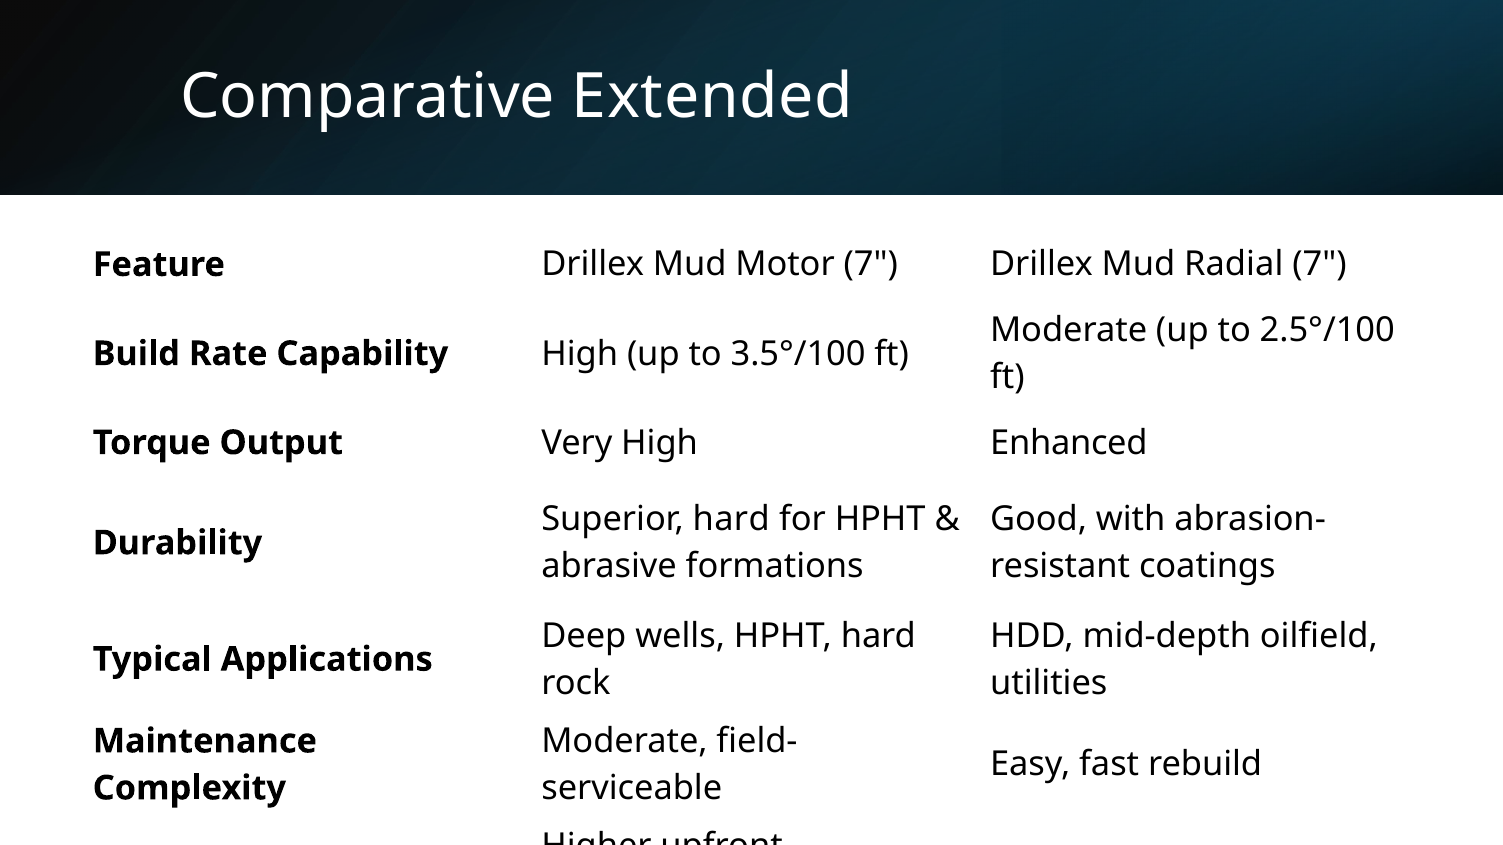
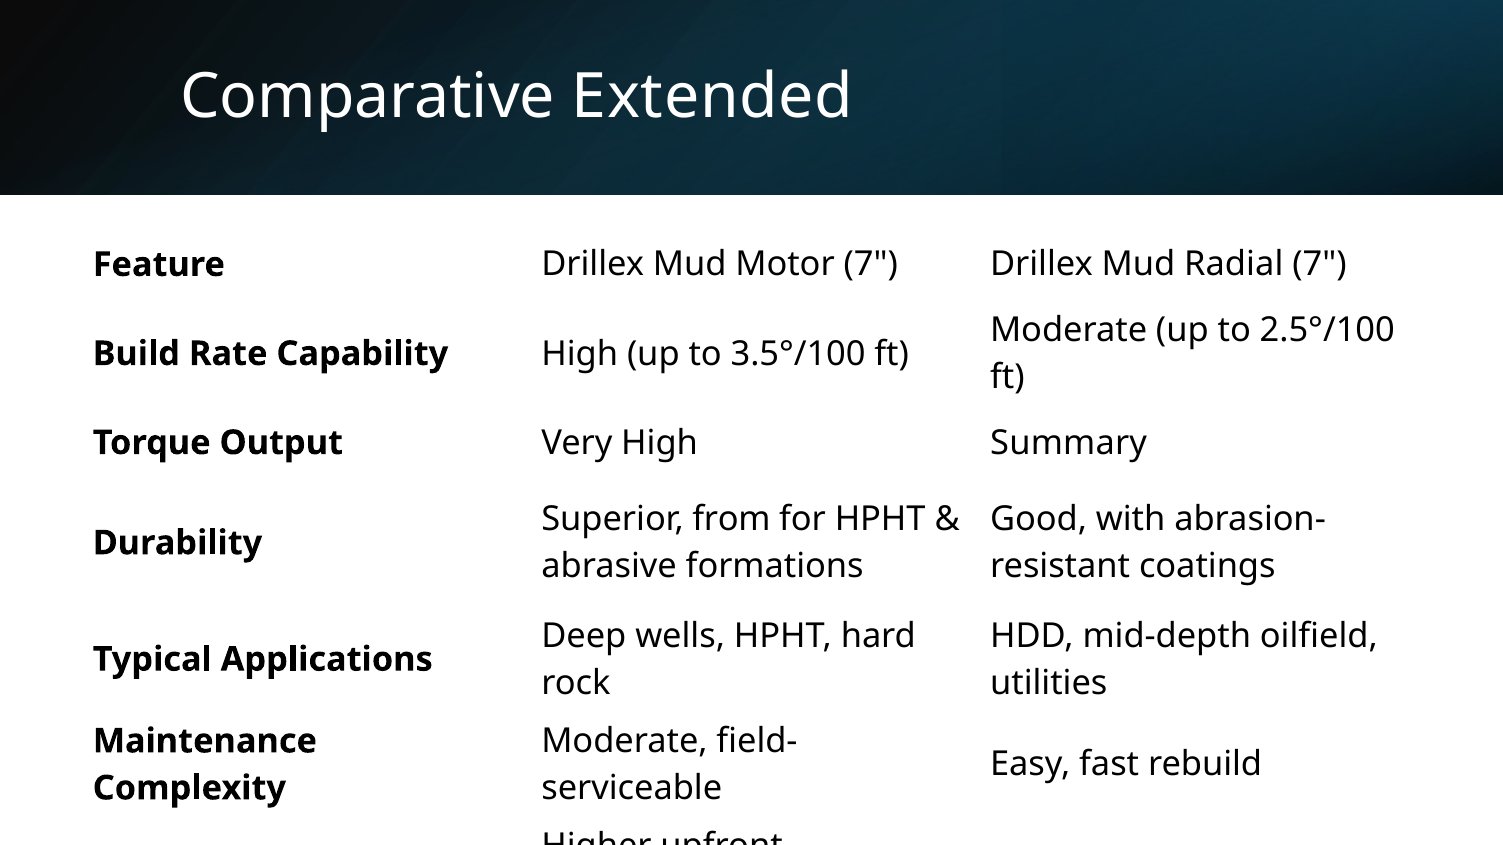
Enhanced: Enhanced -> Summary
Superior hard: hard -> from
